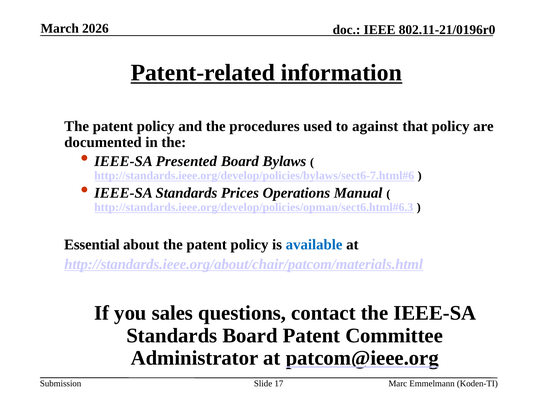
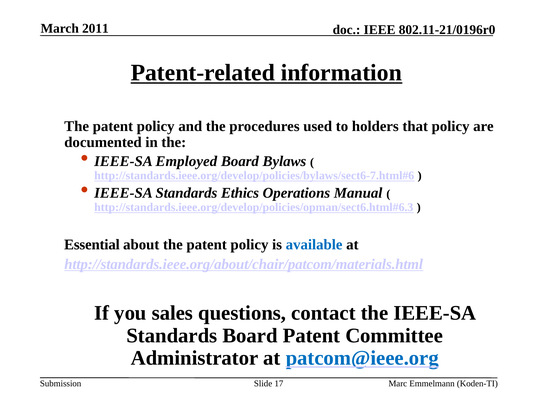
2026: 2026 -> 2011
against: against -> holders
Presented: Presented -> Employed
Prices: Prices -> Ethics
patcom@ieee.org colour: black -> blue
